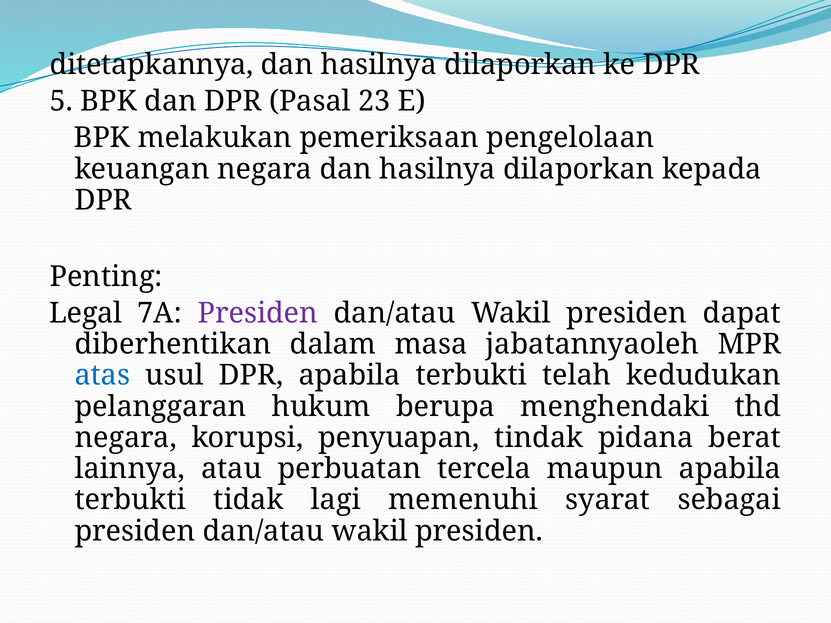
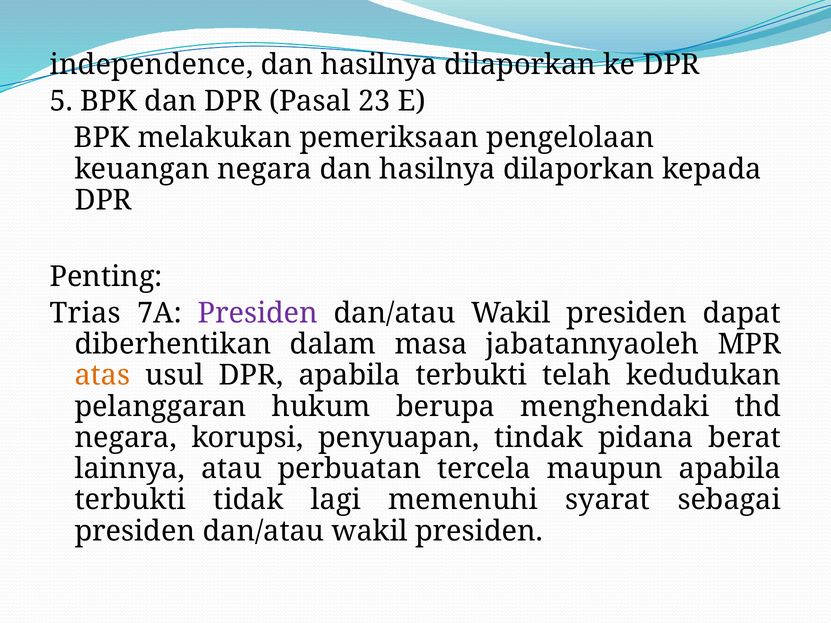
ditetapkannya: ditetapkannya -> independence
Legal: Legal -> Trias
atas colour: blue -> orange
